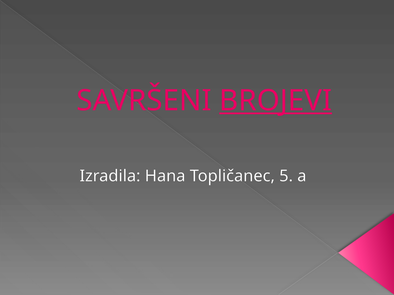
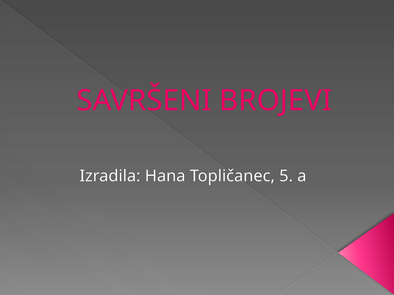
BROJEVI underline: present -> none
